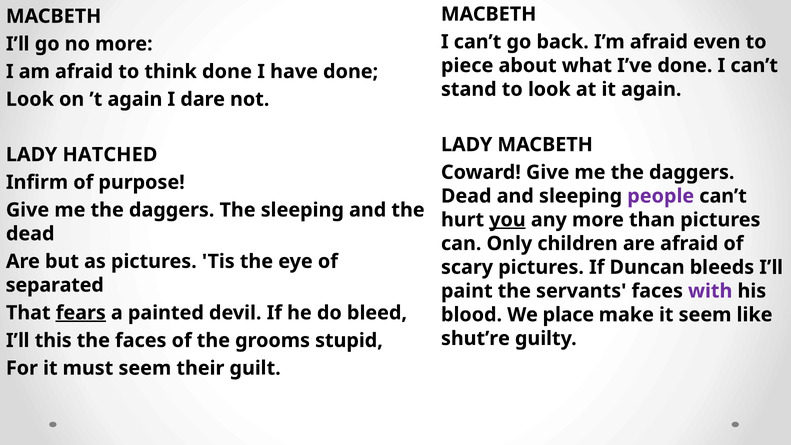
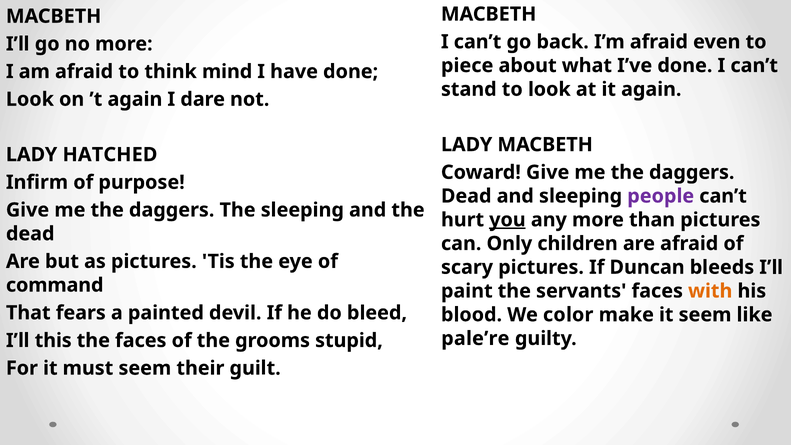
think done: done -> mind
separated: separated -> command
with colour: purple -> orange
fears underline: present -> none
place: place -> color
shut’re: shut’re -> pale’re
